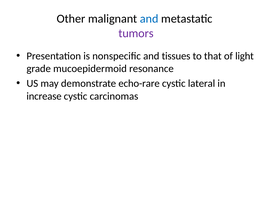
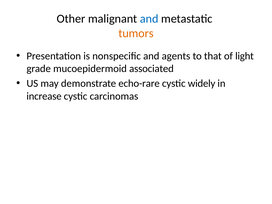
tumors colour: purple -> orange
tissues: tissues -> agents
resonance: resonance -> associated
lateral: lateral -> widely
